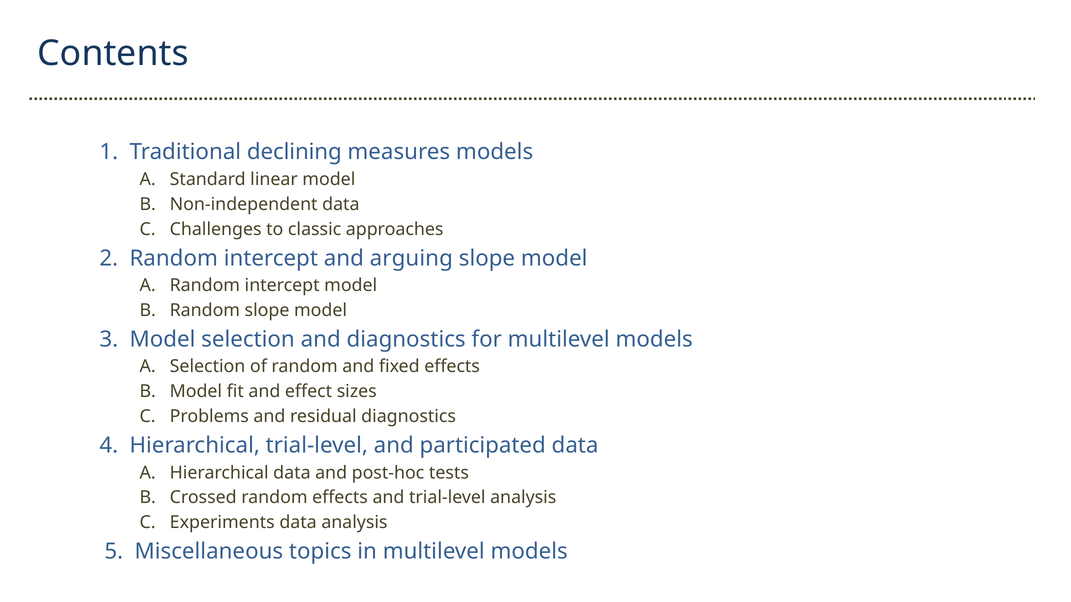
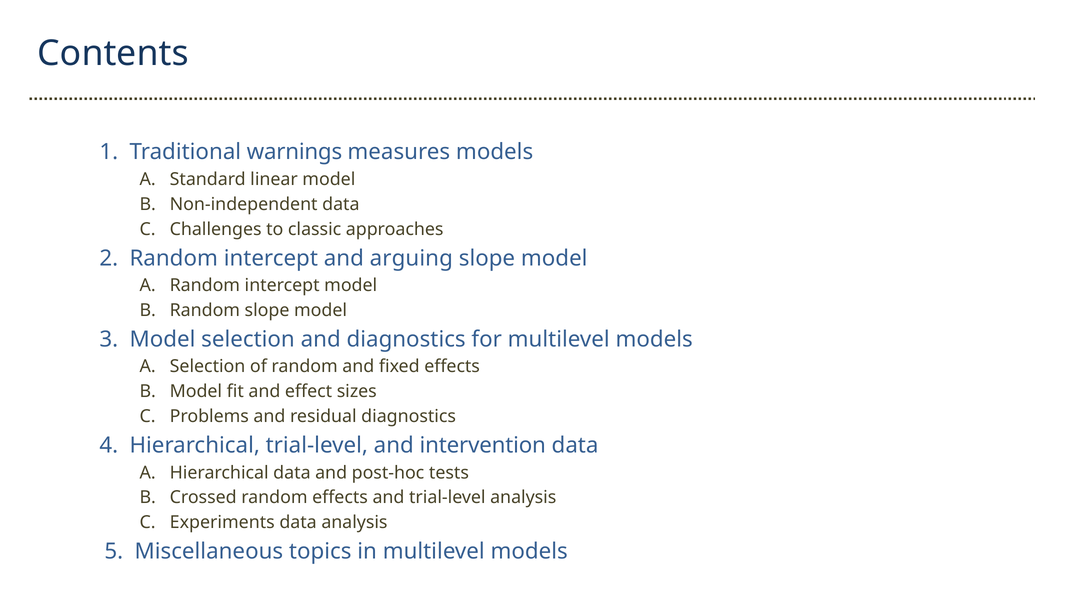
declining: declining -> warnings
participated: participated -> intervention
